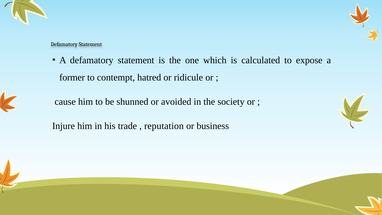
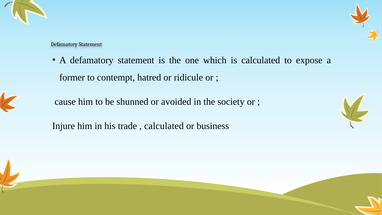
reputation at (164, 126): reputation -> calculated
